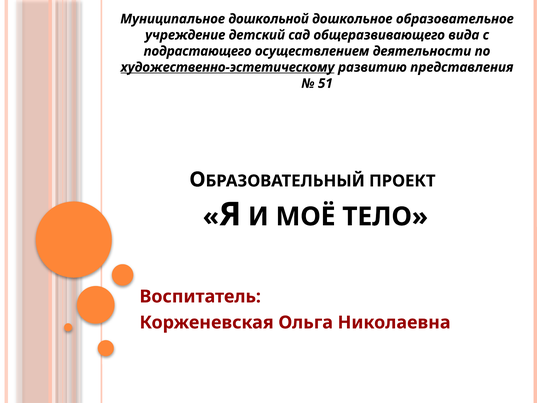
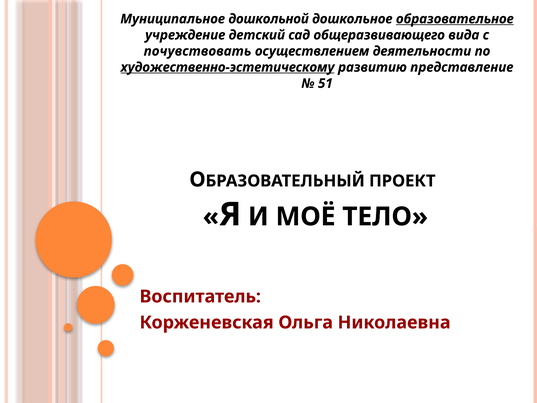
образовательное underline: none -> present
подрастающего: подрастающего -> почувствовать
представления: представления -> представление
